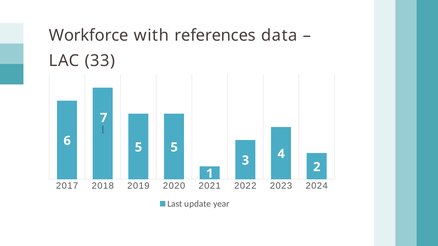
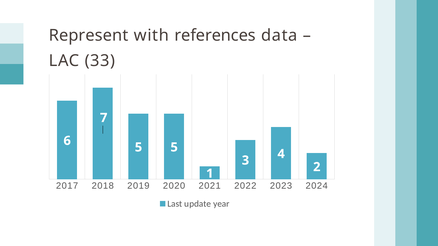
Workforce: Workforce -> Represent
